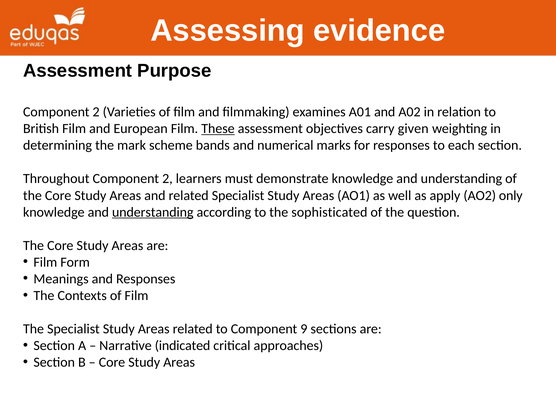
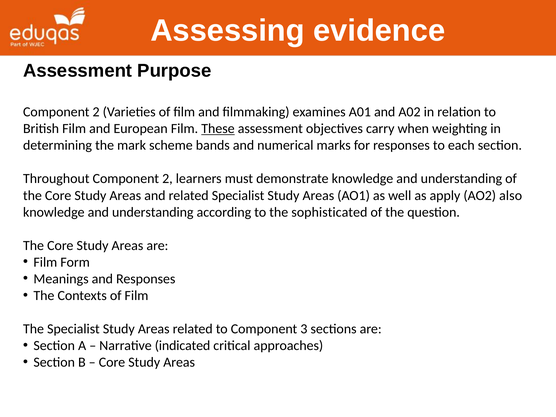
given: given -> when
only: only -> also
understanding at (153, 212) underline: present -> none
9: 9 -> 3
